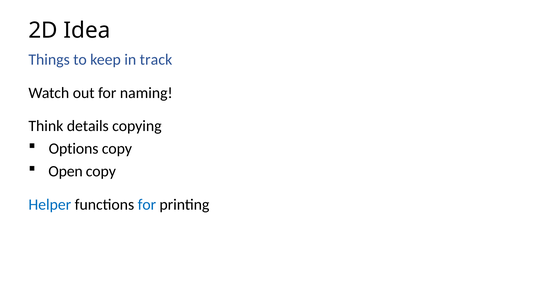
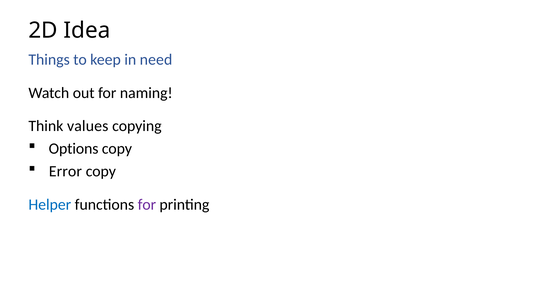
track: track -> need
details: details -> values
Open: Open -> Error
for at (147, 204) colour: blue -> purple
